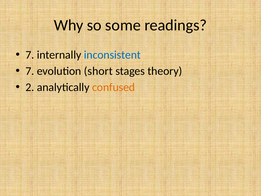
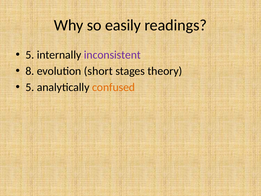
some: some -> easily
7 at (30, 55): 7 -> 5
inconsistent colour: blue -> purple
7 at (30, 71): 7 -> 8
2 at (30, 87): 2 -> 5
